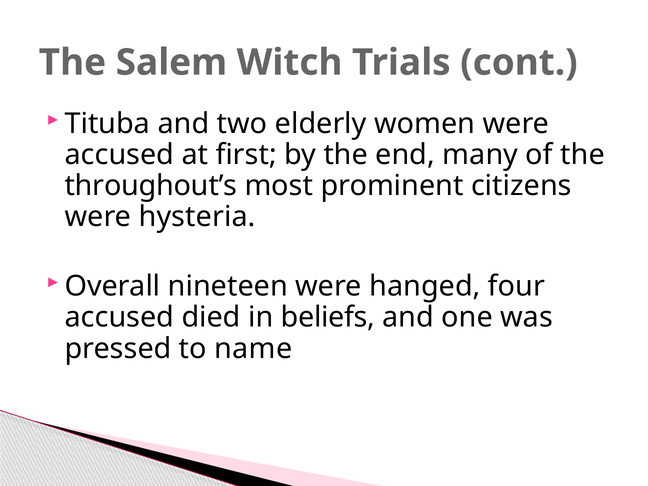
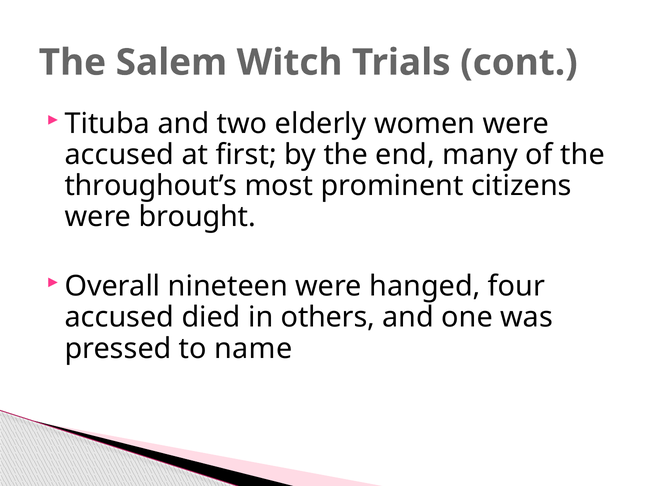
hysteria: hysteria -> brought
beliefs: beliefs -> others
